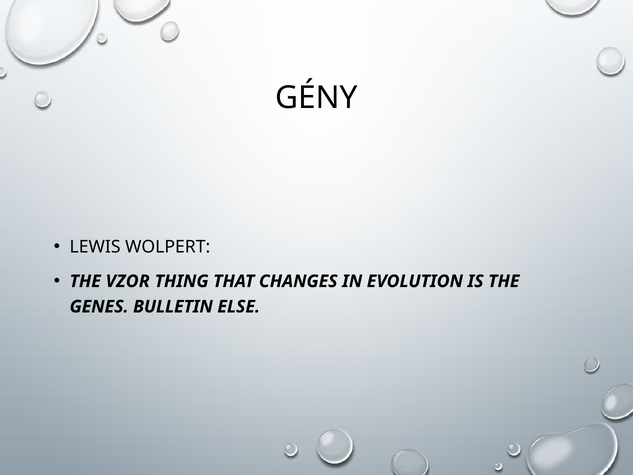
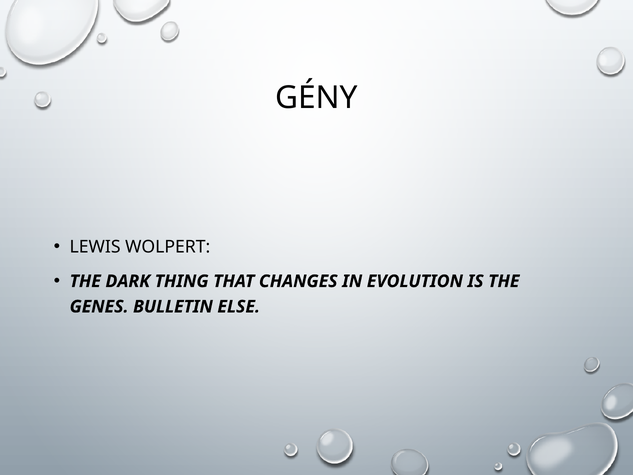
VZOR: VZOR -> DARK
